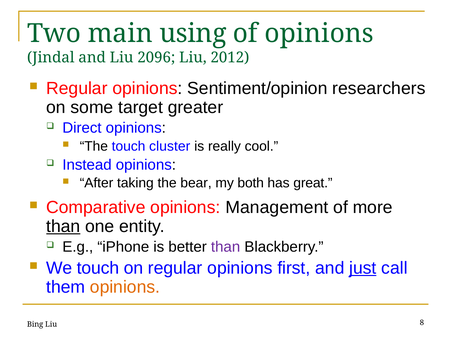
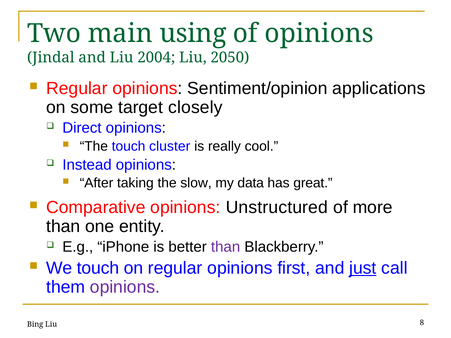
2096: 2096 -> 2004
2012: 2012 -> 2050
researchers: researchers -> applications
greater: greater -> closely
bear: bear -> slow
both: both -> data
Management: Management -> Unstructured
than at (63, 227) underline: present -> none
opinions at (125, 287) colour: orange -> purple
